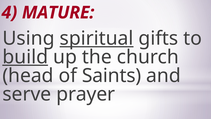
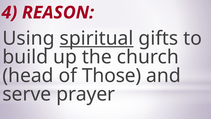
MATURE: MATURE -> REASON
build underline: present -> none
Saints: Saints -> Those
